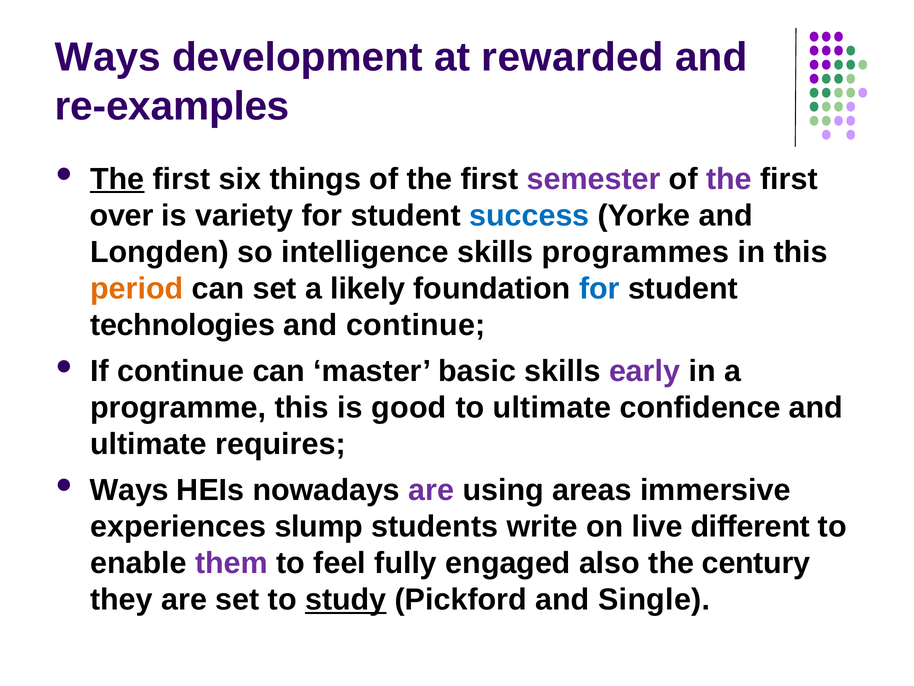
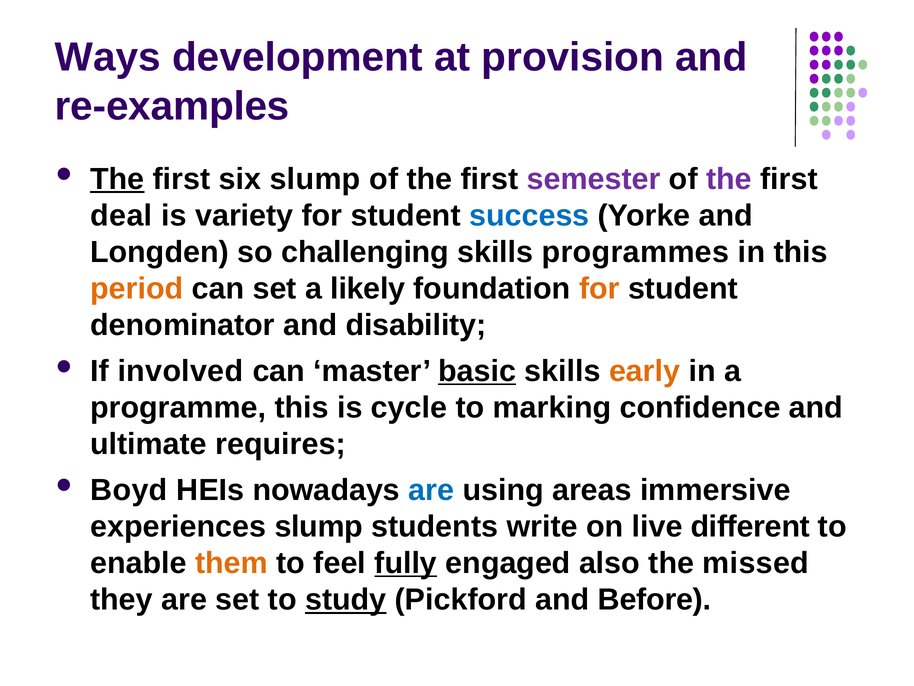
rewarded: rewarded -> provision
six things: things -> slump
over: over -> deal
intelligence: intelligence -> challenging
for at (599, 289) colour: blue -> orange
technologies: technologies -> denominator
and continue: continue -> disability
If continue: continue -> involved
basic underline: none -> present
early colour: purple -> orange
good: good -> cycle
to ultimate: ultimate -> marking
Ways at (129, 490): Ways -> Boyd
are at (431, 490) colour: purple -> blue
them colour: purple -> orange
fully underline: none -> present
century: century -> missed
Single: Single -> Before
